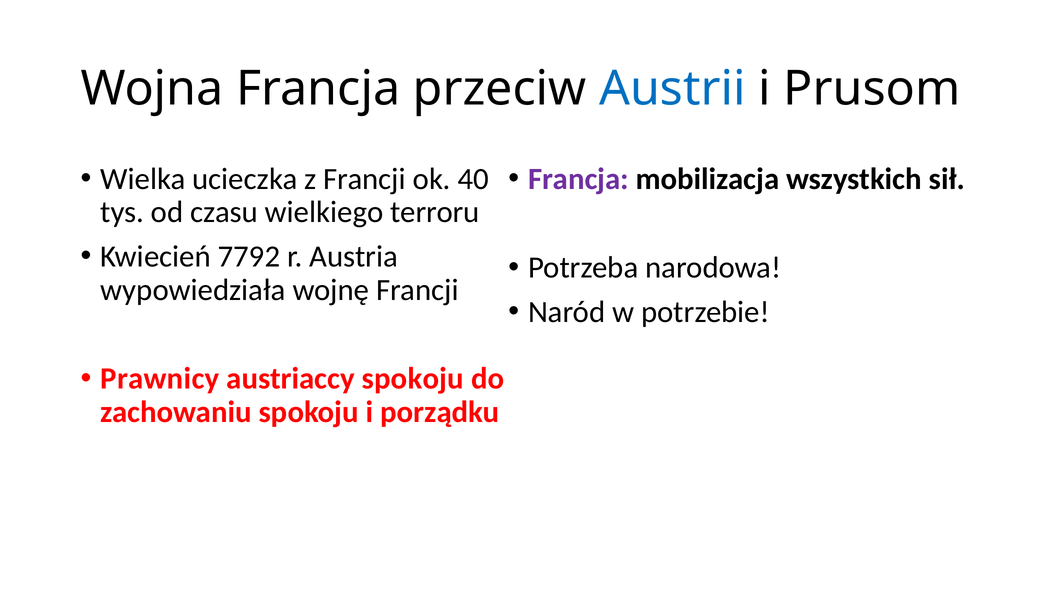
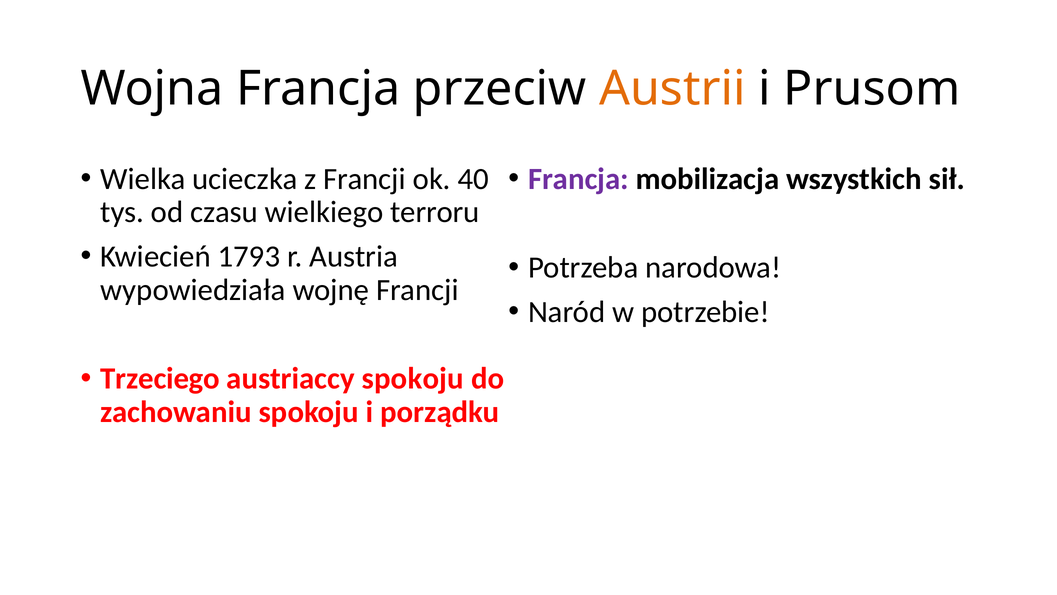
Austrii colour: blue -> orange
7792: 7792 -> 1793
Prawnicy: Prawnicy -> Trzeciego
